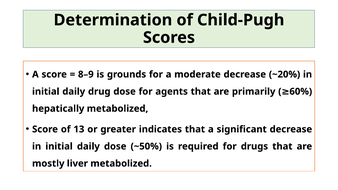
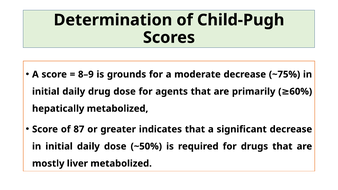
~20%: ~20% -> ~75%
13: 13 -> 87
